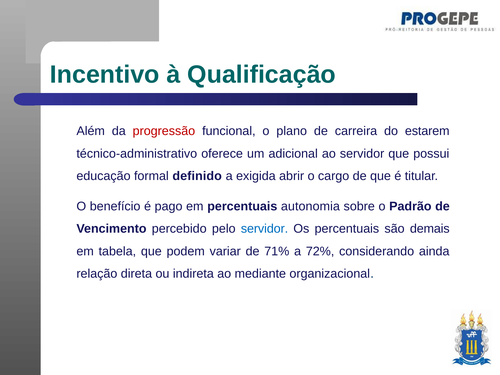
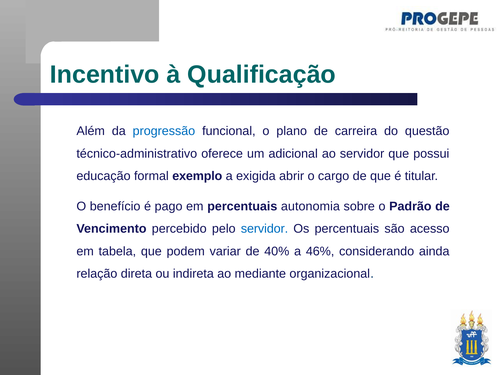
progressão colour: red -> blue
estarem: estarem -> questão
definido: definido -> exemplo
demais: demais -> acesso
71%: 71% -> 40%
72%: 72% -> 46%
